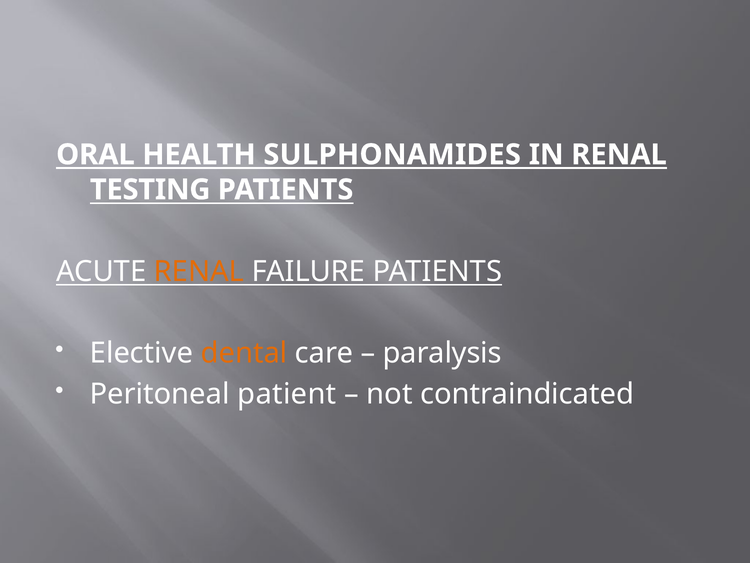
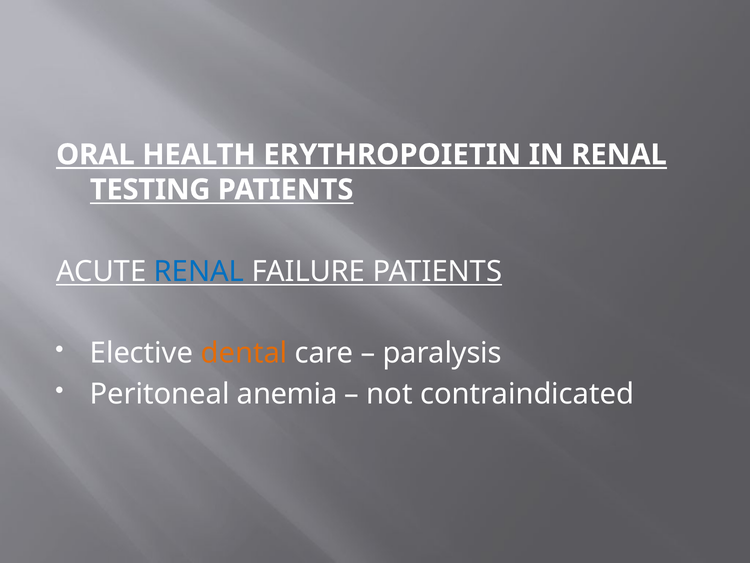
SULPHONAMIDES: SULPHONAMIDES -> ERYTHROPOIETIN
RENAL at (199, 271) colour: orange -> blue
patient: patient -> anemia
